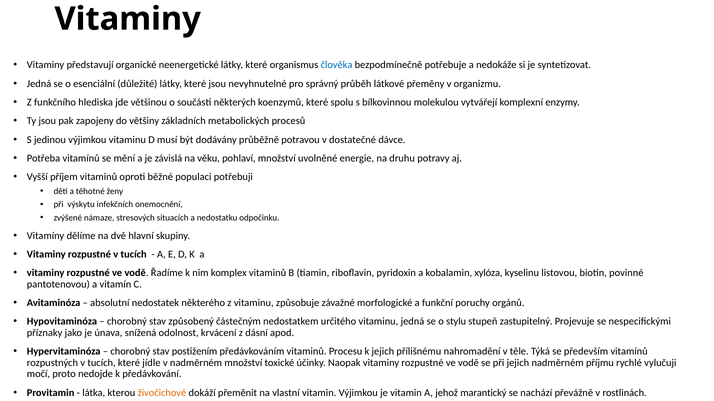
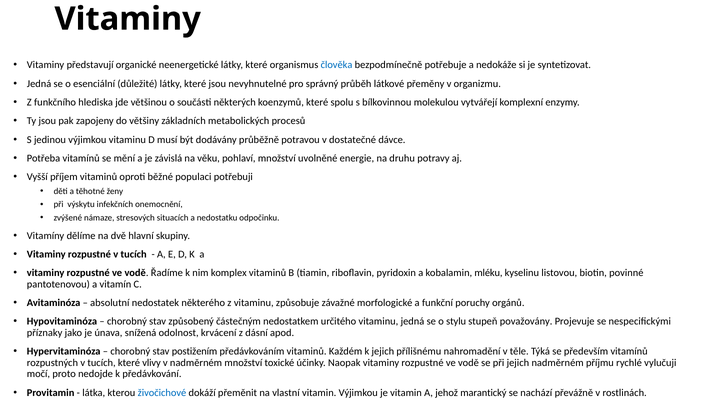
xylóza: xylóza -> mléku
zastupitelný: zastupitelný -> považovány
Procesu: Procesu -> Každém
jídle: jídle -> vlivy
živočichové colour: orange -> blue
